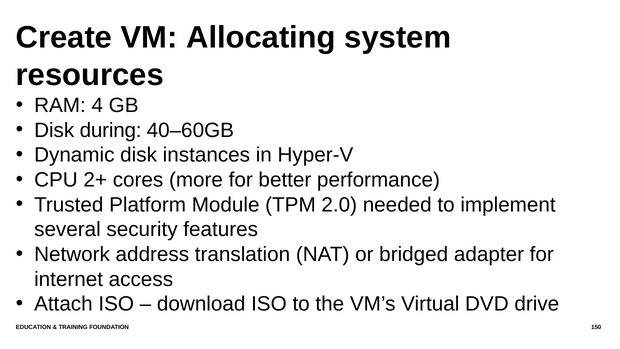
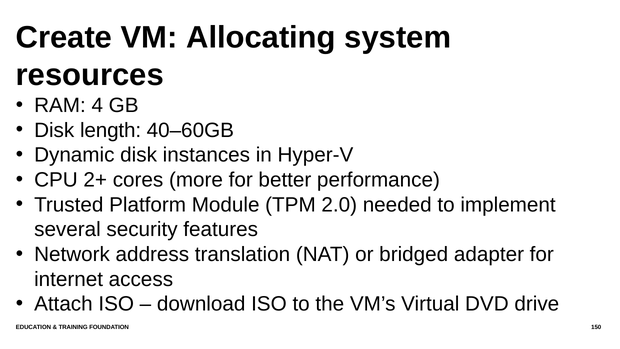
during: during -> length
